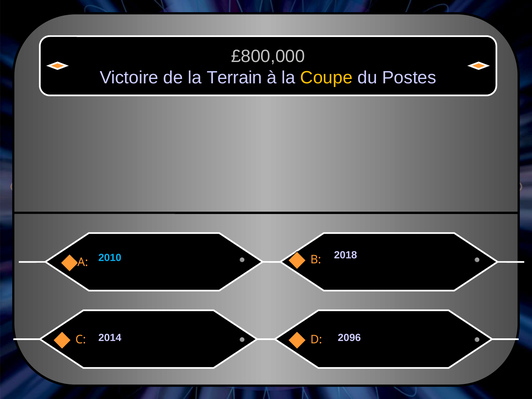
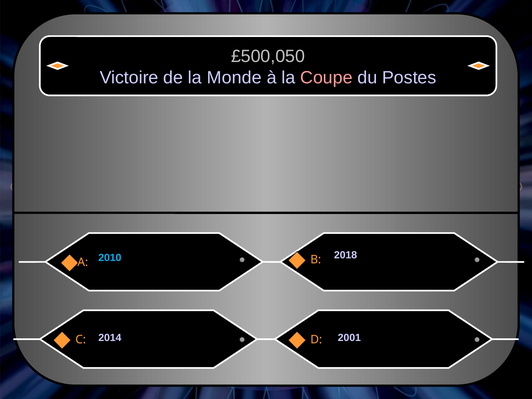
£800,000: £800,000 -> £500,050
Terrain: Terrain -> Monde
Coupe colour: yellow -> pink
2096: 2096 -> 2001
